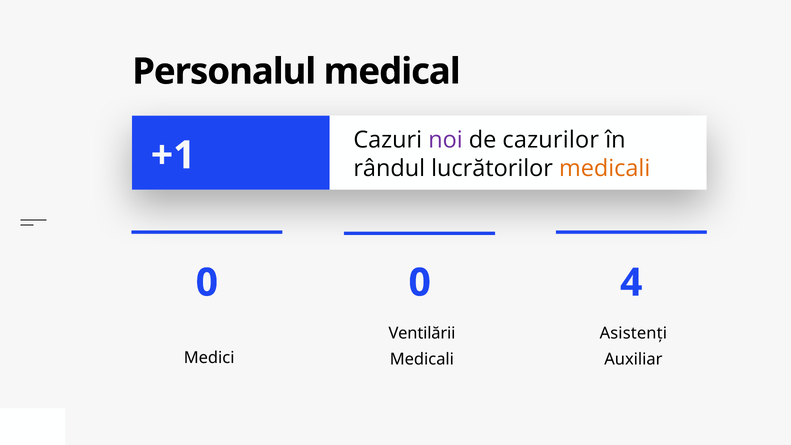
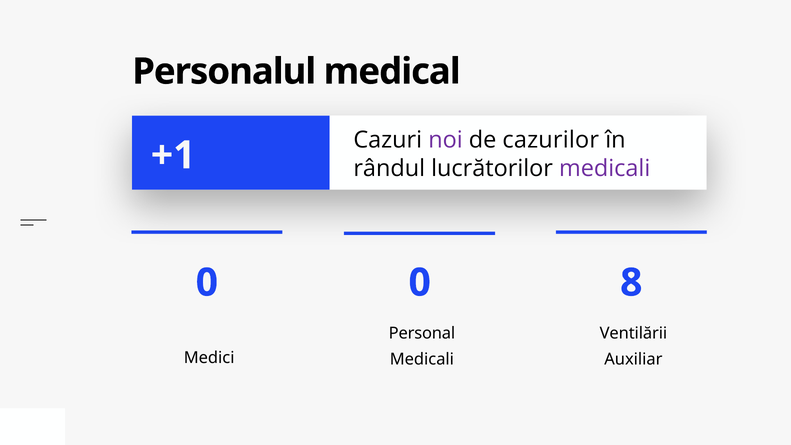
medicali at (605, 168) colour: orange -> purple
4: 4 -> 8
Ventilării: Ventilării -> Personal
Asistenți: Asistenți -> Ventilării
